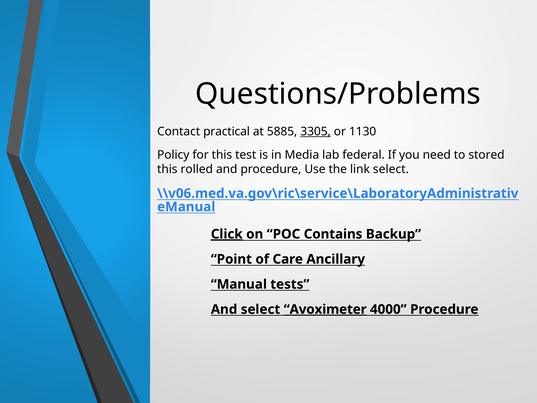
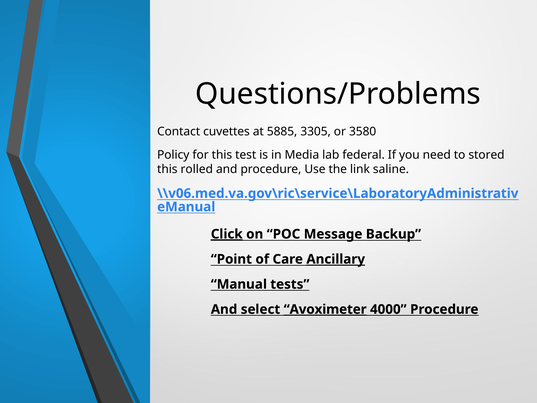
practical: practical -> cuvettes
3305 underline: present -> none
1130: 1130 -> 3580
link select: select -> saline
Contains: Contains -> Message
Ancillary underline: none -> present
